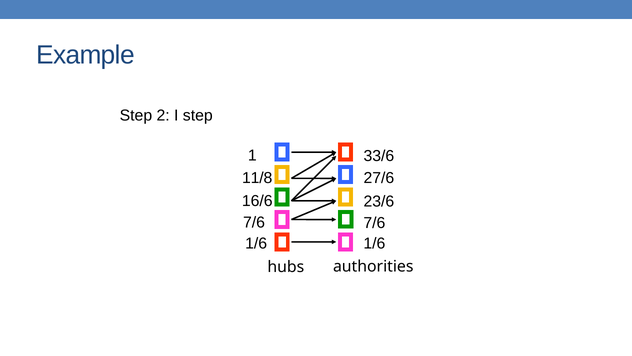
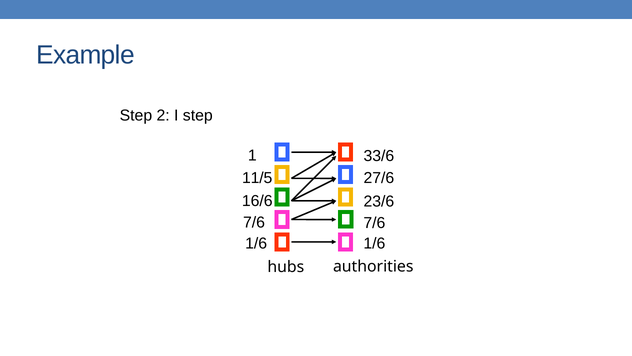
11/8: 11/8 -> 11/5
